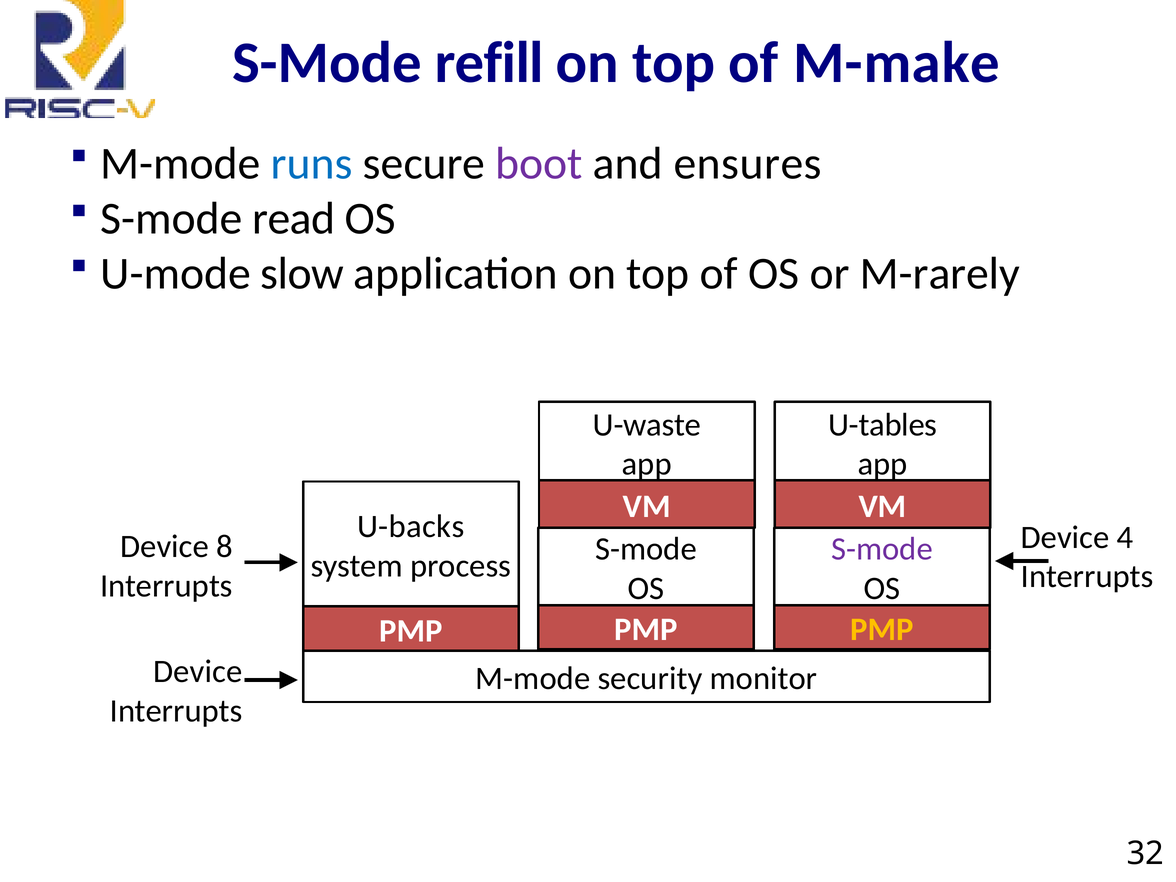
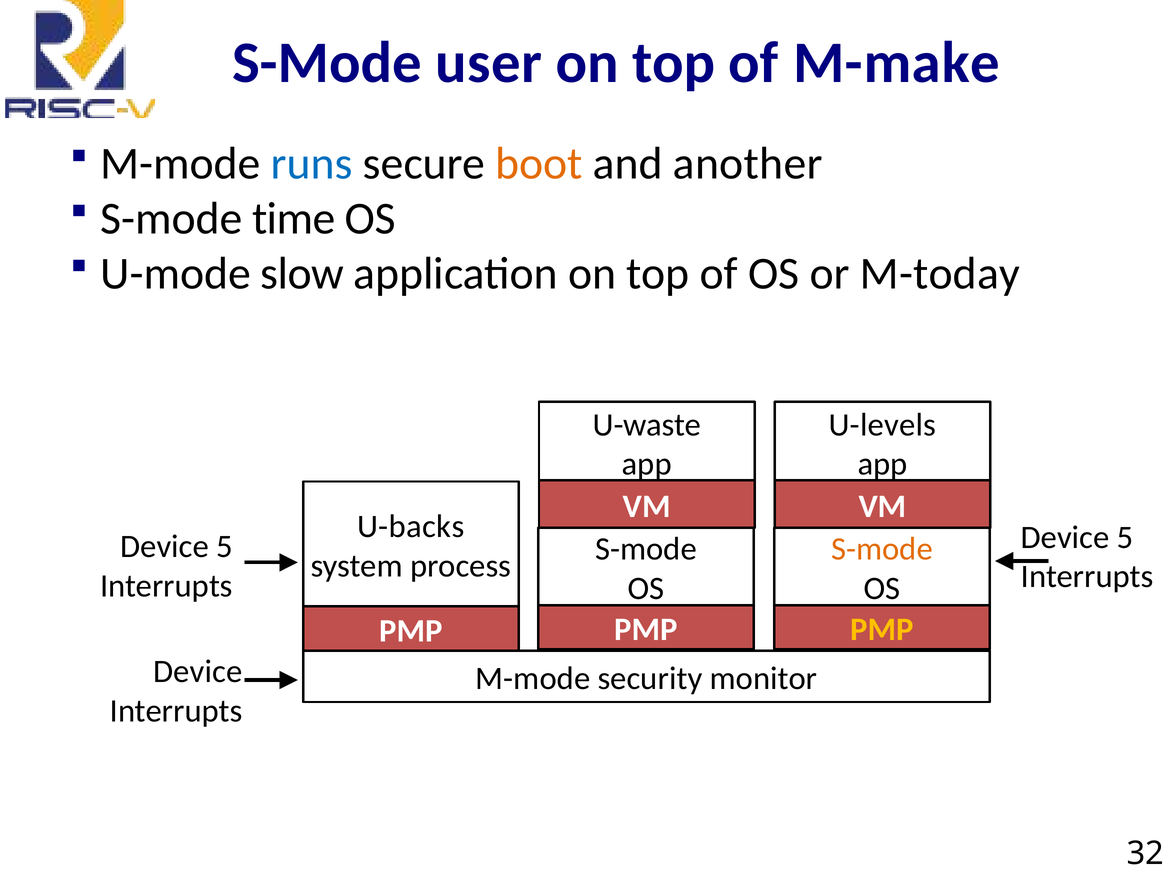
refill: refill -> user
boot colour: purple -> orange
ensures: ensures -> another
read: read -> time
M-rarely: M-rarely -> M-today
U-tables: U-tables -> U-levels
4 at (1125, 537): 4 -> 5
8 at (225, 547): 8 -> 5
S-mode at (882, 549) colour: purple -> orange
